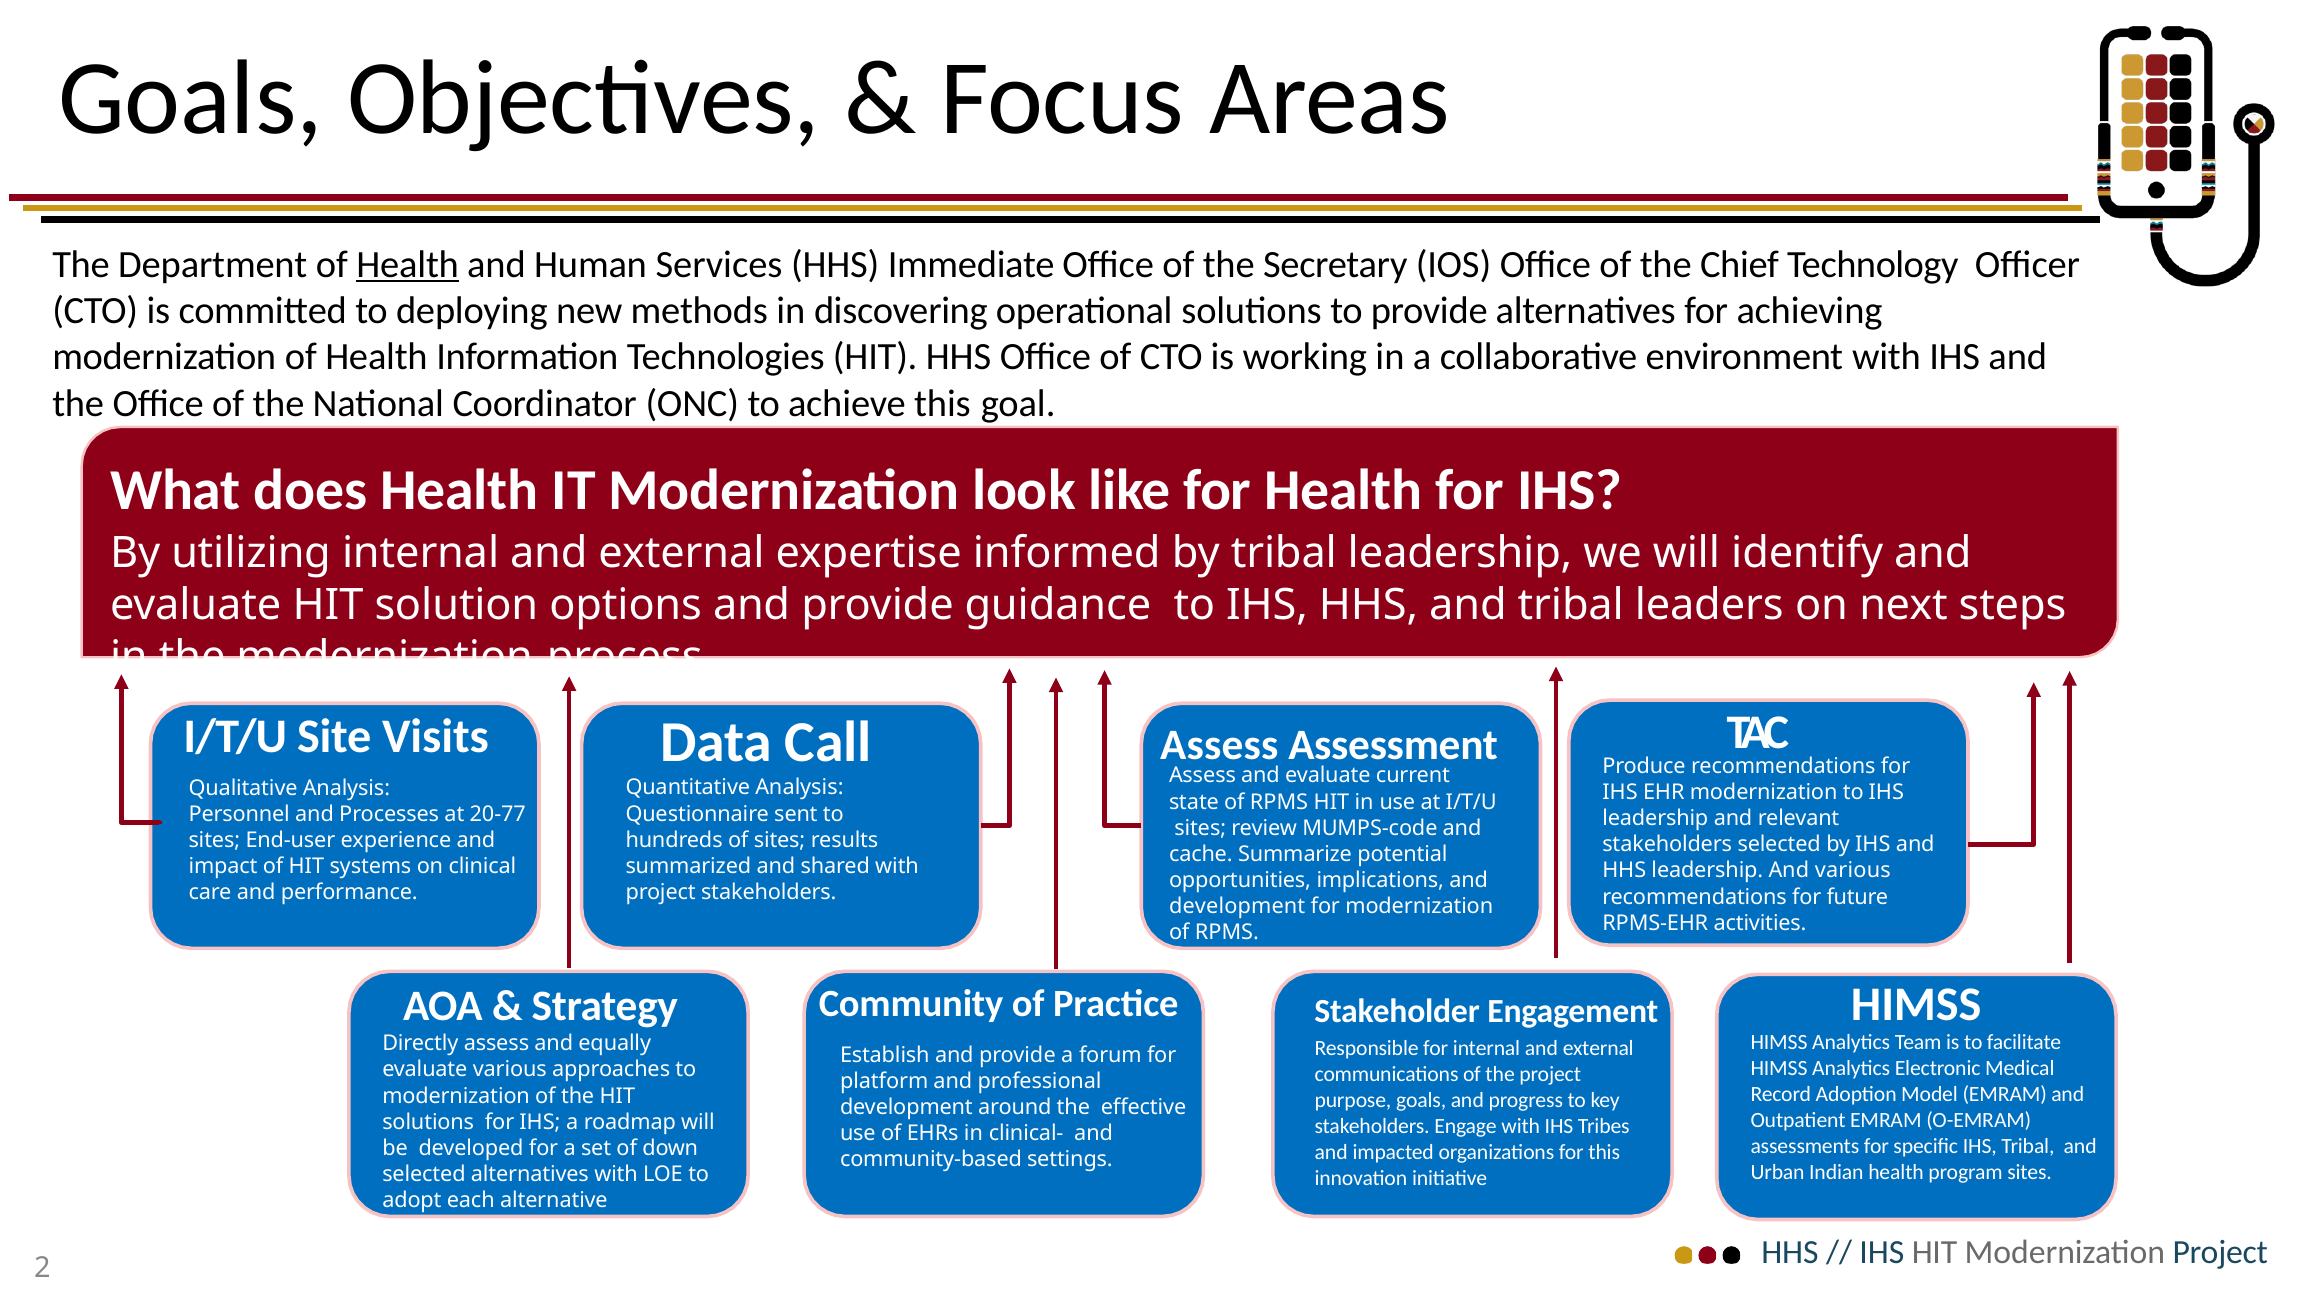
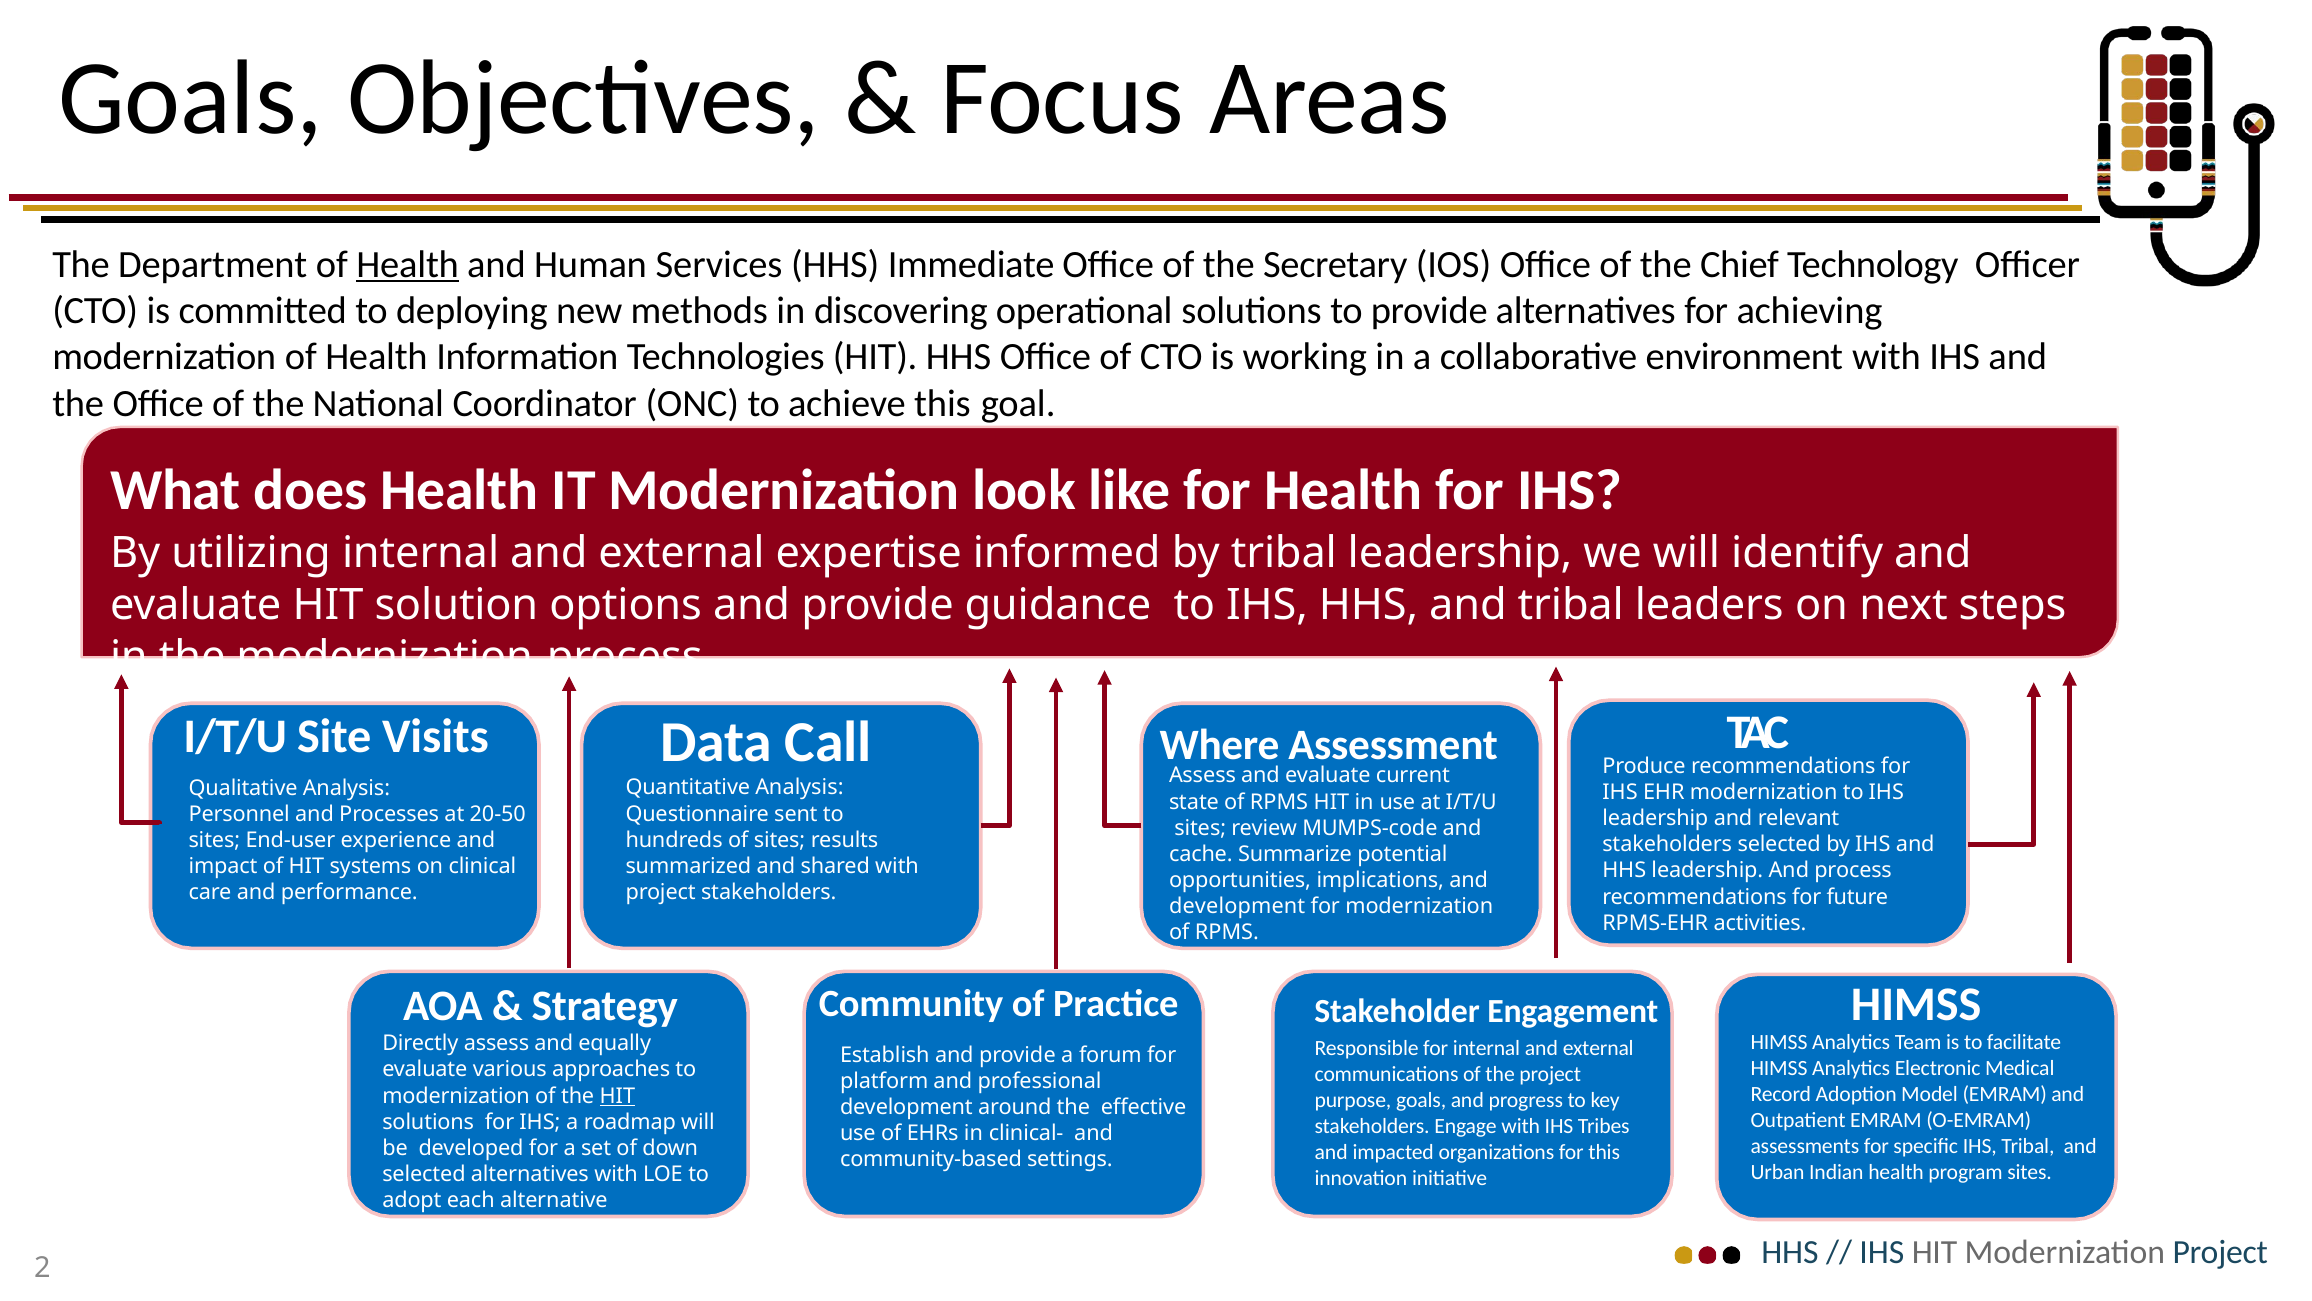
Assess at (1219, 745): Assess -> Where
20-77: 20-77 -> 20-50
And various: various -> process
HIT at (617, 1095) underline: none -> present
